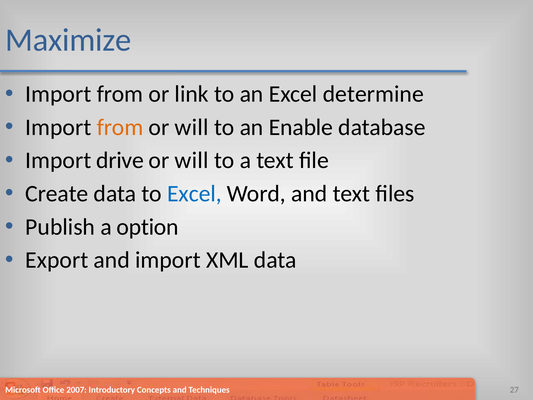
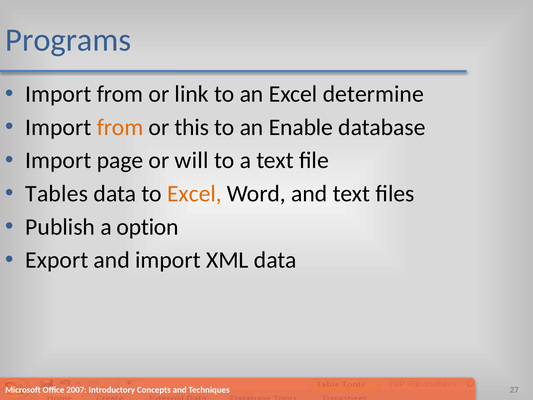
Maximize: Maximize -> Programs
will at (192, 127): will -> this
drive: drive -> page
Create: Create -> Tables
Excel at (194, 194) colour: blue -> orange
